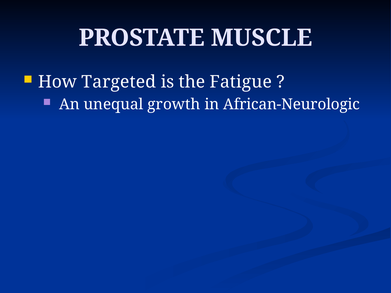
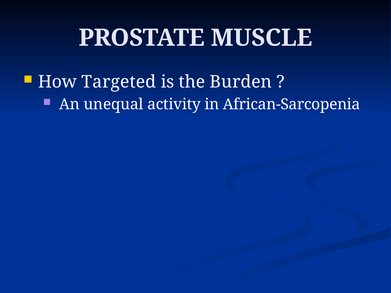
Fatigue: Fatigue -> Burden
growth: growth -> activity
African-Neurologic: African-Neurologic -> African-Sarcopenia
